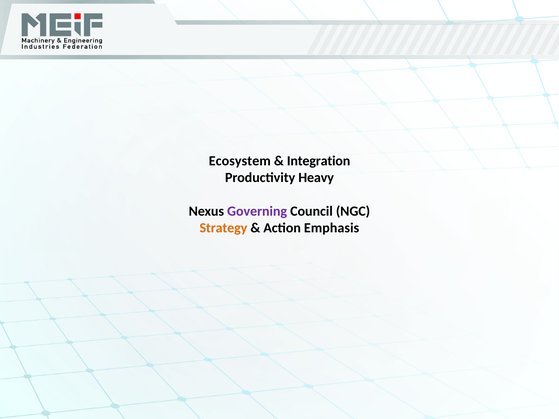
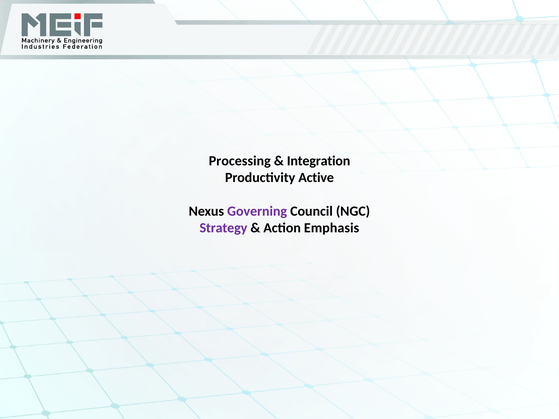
Ecosystem: Ecosystem -> Processing
Heavy: Heavy -> Active
Strategy colour: orange -> purple
